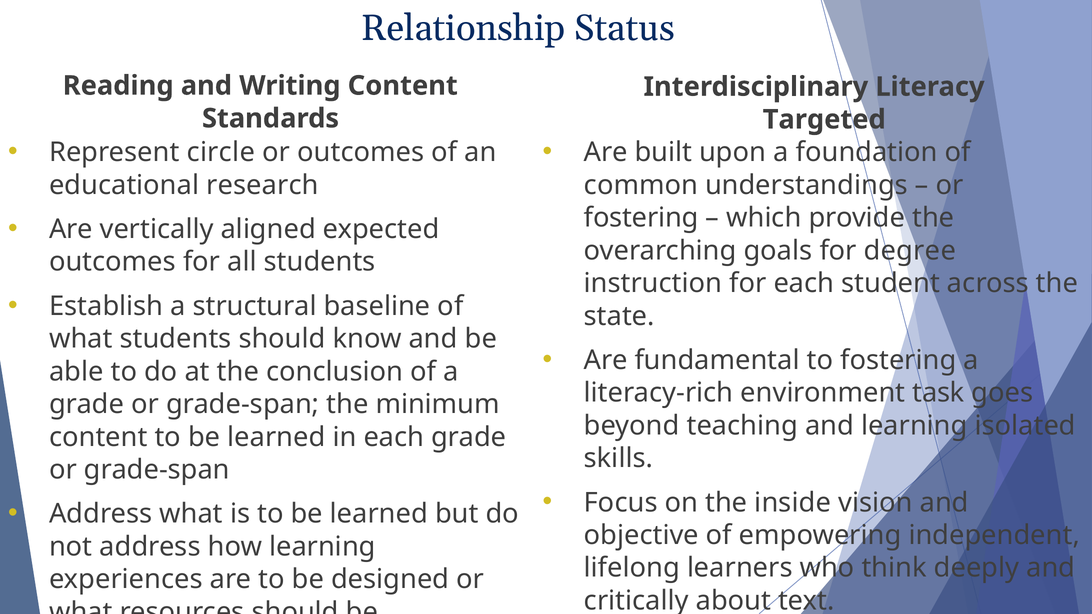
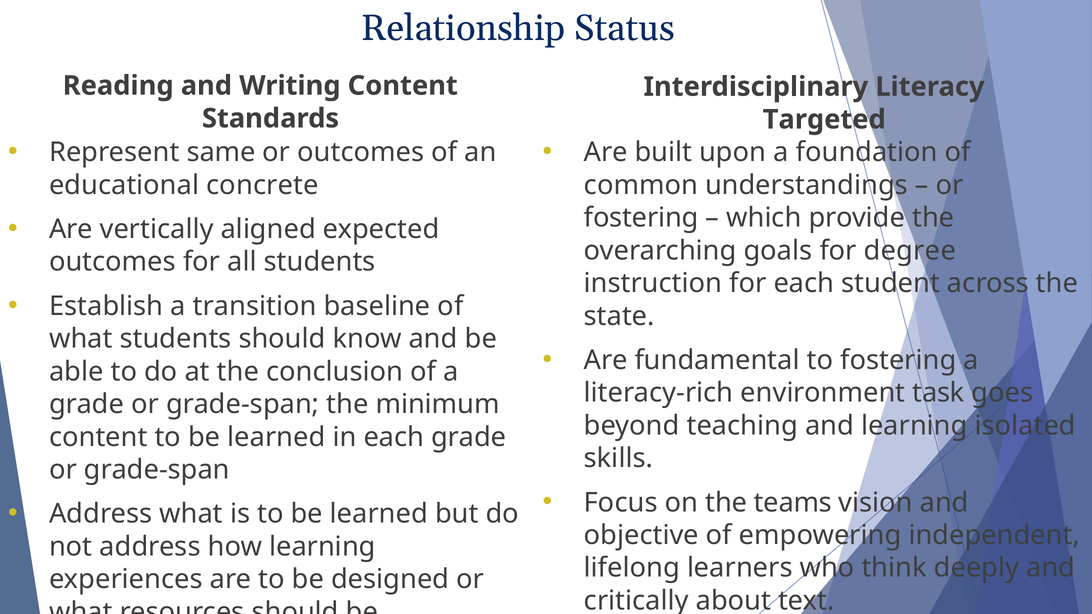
circle: circle -> same
research: research -> concrete
structural: structural -> transition
inside: inside -> teams
